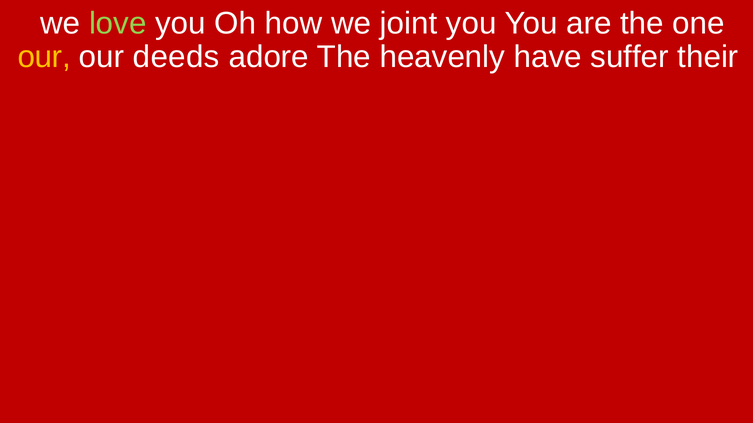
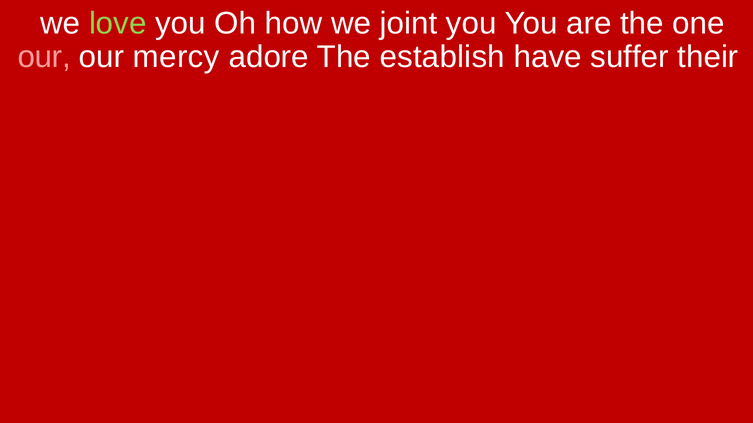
our at (44, 57) colour: yellow -> pink
deeds: deeds -> mercy
heavenly: heavenly -> establish
